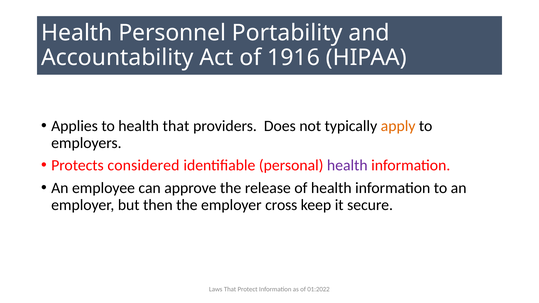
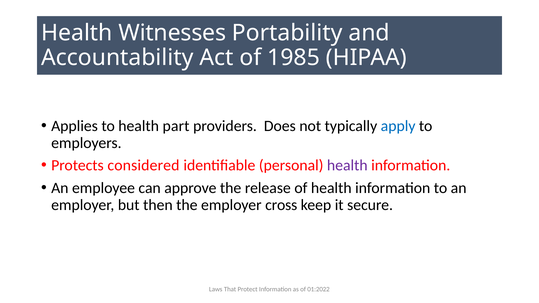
Personnel: Personnel -> Witnesses
1916: 1916 -> 1985
health that: that -> part
apply colour: orange -> blue
